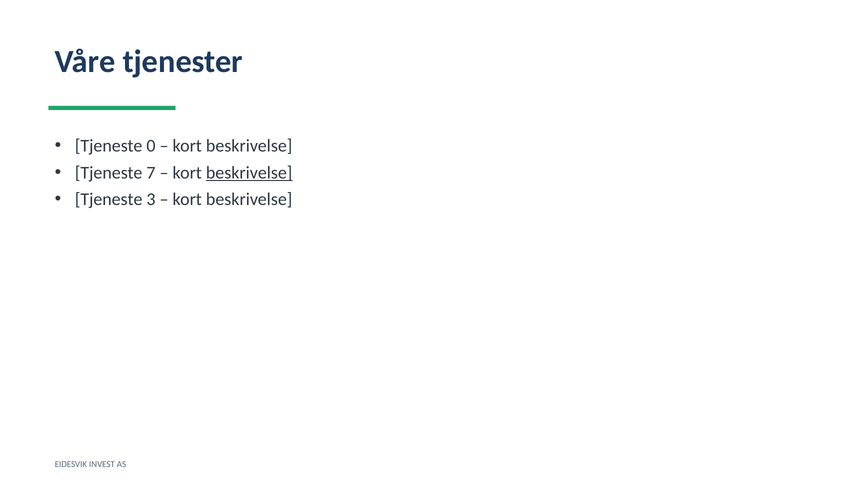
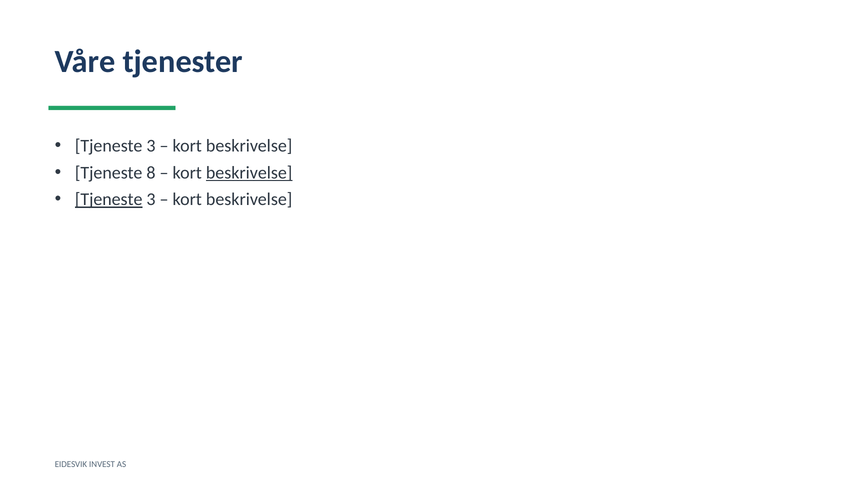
0 at (151, 146): 0 -> 3
7: 7 -> 8
Tjeneste at (109, 200) underline: none -> present
